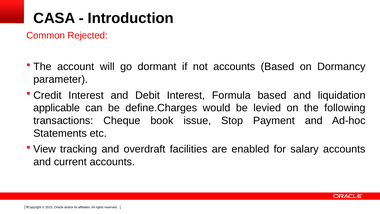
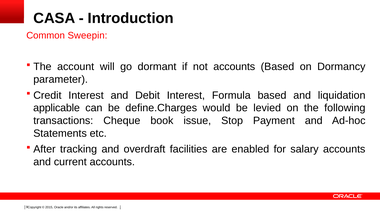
Rejected: Rejected -> Sweepin
View: View -> After
